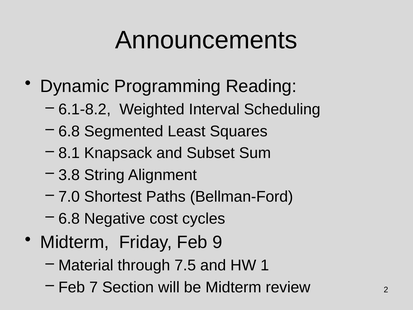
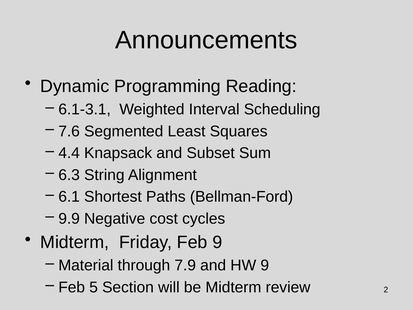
6.1-8.2: 6.1-8.2 -> 6.1-3.1
6.8 at (69, 131): 6.8 -> 7.6
8.1: 8.1 -> 4.4
3.8: 3.8 -> 6.3
7.0: 7.0 -> 6.1
6.8 at (69, 218): 6.8 -> 9.9
7.5: 7.5 -> 7.9
HW 1: 1 -> 9
7: 7 -> 5
